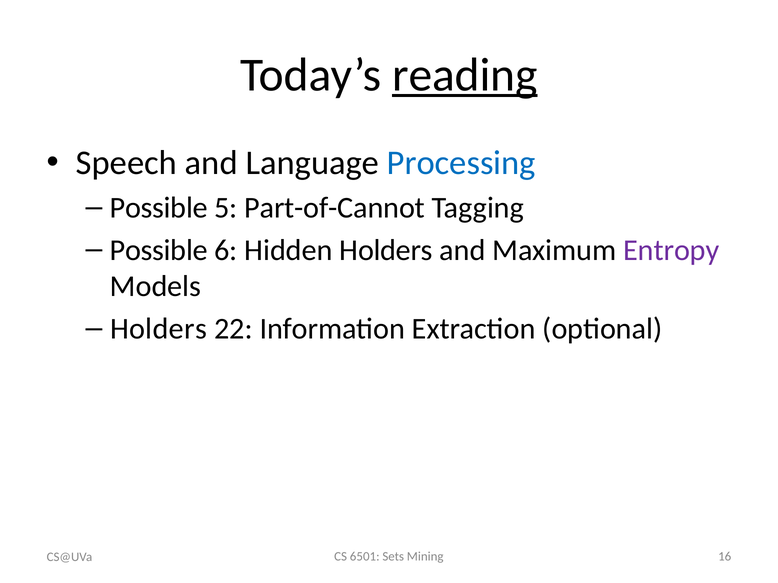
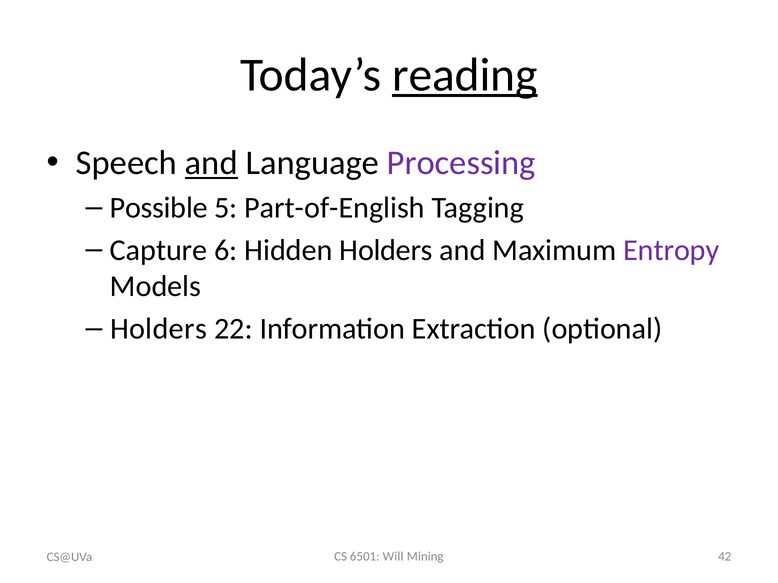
and at (211, 163) underline: none -> present
Processing colour: blue -> purple
Part-of-Cannot: Part-of-Cannot -> Part-of-English
Possible at (159, 250): Possible -> Capture
Sets: Sets -> Will
16: 16 -> 42
